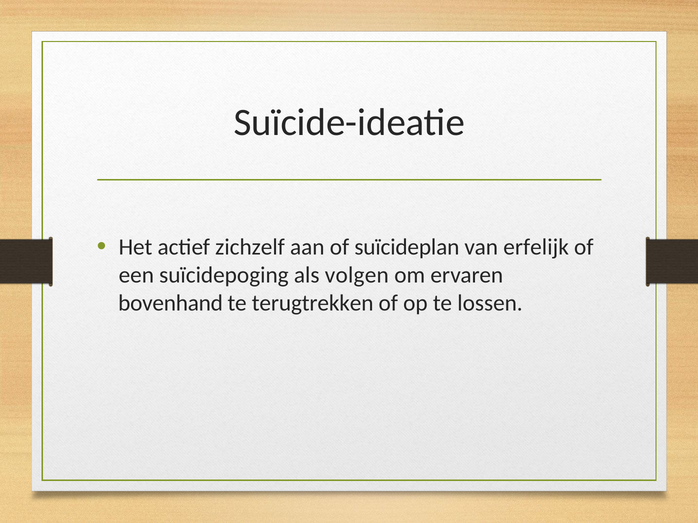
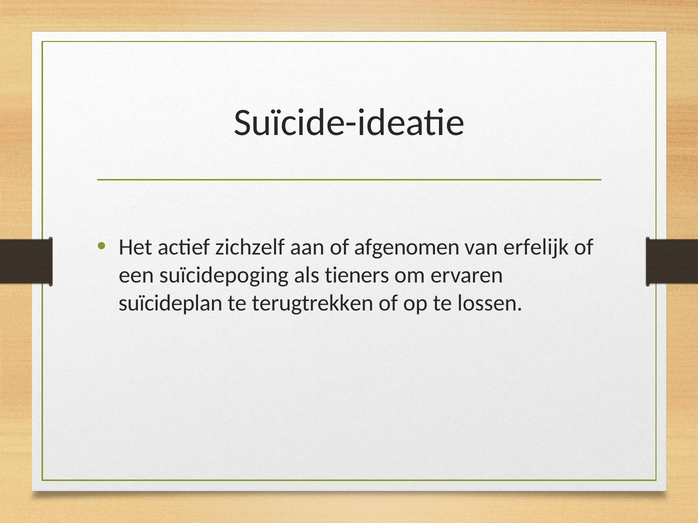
suïcideplan: suïcideplan -> afgenomen
volgen: volgen -> tieners
bovenhand: bovenhand -> suïcideplan
